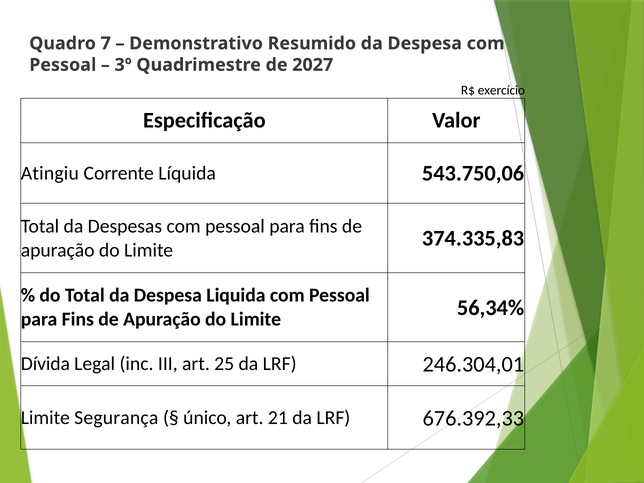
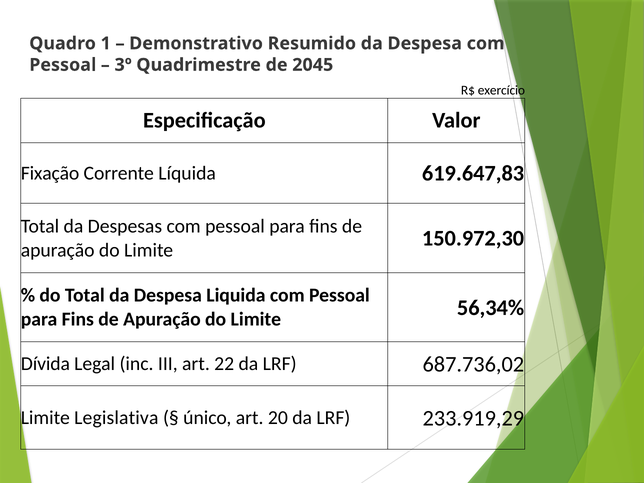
7: 7 -> 1
2027: 2027 -> 2045
Atingiu: Atingiu -> Fixação
543.750,06: 543.750,06 -> 619.647,83
374.335,83: 374.335,83 -> 150.972,30
25: 25 -> 22
246.304,01: 246.304,01 -> 687.736,02
Segurança: Segurança -> Legislativa
21: 21 -> 20
676.392,33: 676.392,33 -> 233.919,29
